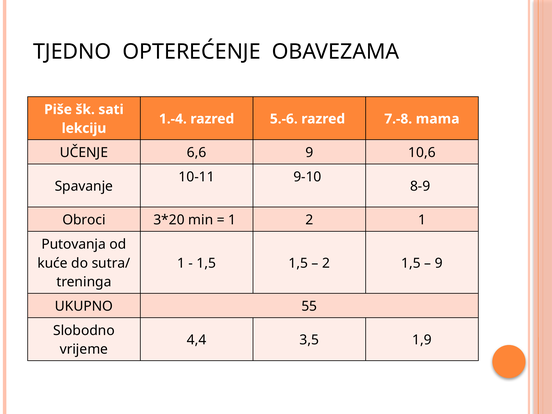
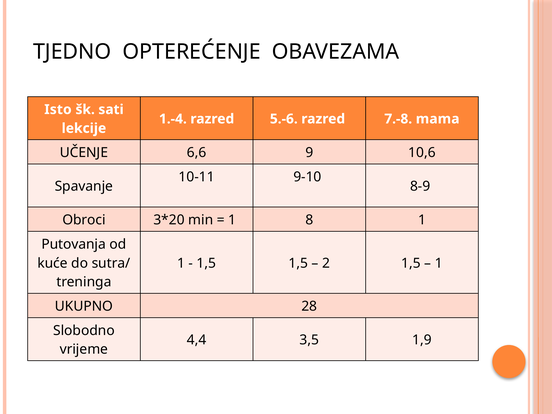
Piše: Piše -> Isto
lekciju: lekciju -> lekcije
1 2: 2 -> 8
9 at (439, 263): 9 -> 1
55: 55 -> 28
